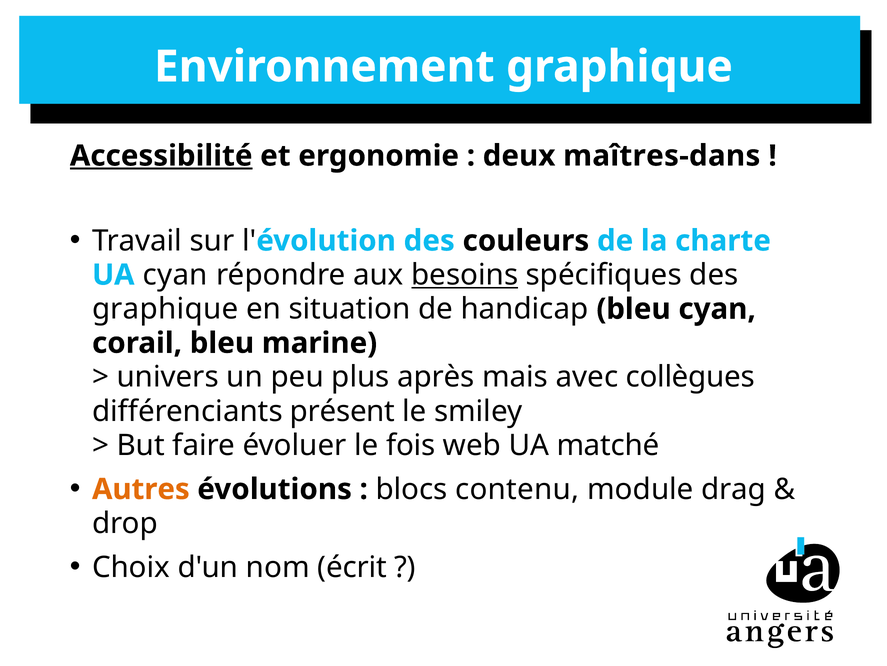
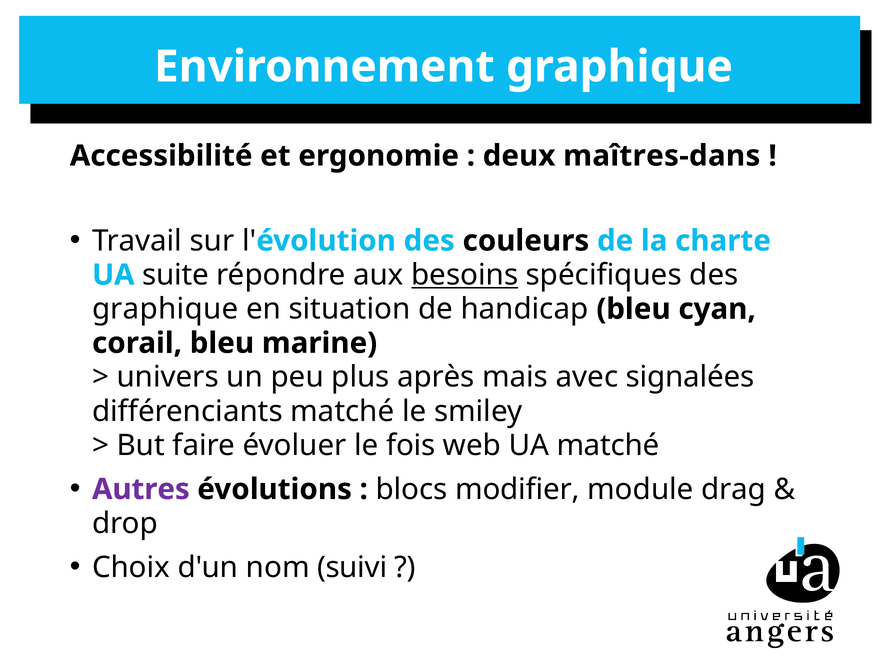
Accessibilité underline: present -> none
UA cyan: cyan -> suite
collègues: collègues -> signalées
différenciants présent: présent -> matché
Autres colour: orange -> purple
contenu: contenu -> modifier
écrit: écrit -> suivi
